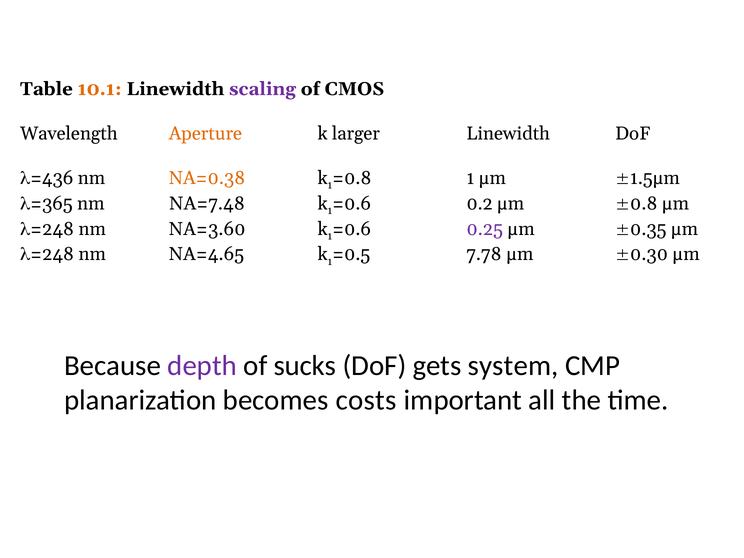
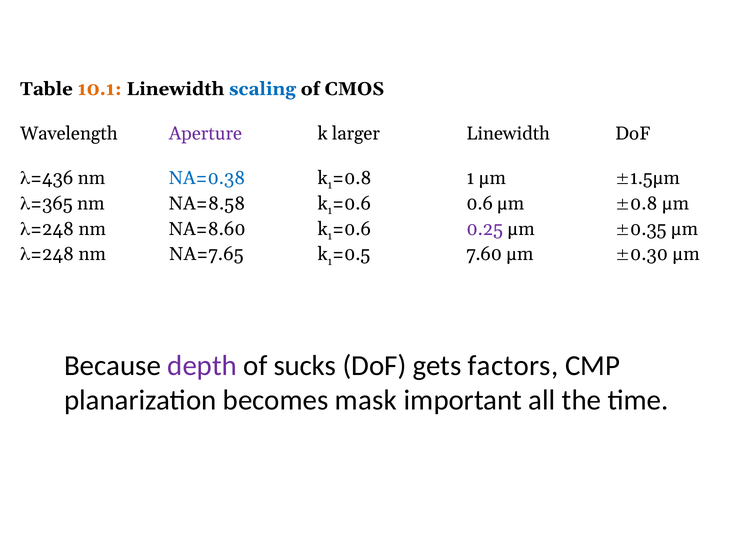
scaling colour: purple -> blue
Aperture colour: orange -> purple
NA=0.38 colour: orange -> blue
NA=7.48: NA=7.48 -> NA=8.58
0.2: 0.2 -> 0.6
NA=3.60: NA=3.60 -> NA=8.60
NA=4.65: NA=4.65 -> NA=7.65
7.78: 7.78 -> 7.60
system: system -> factors
costs: costs -> mask
